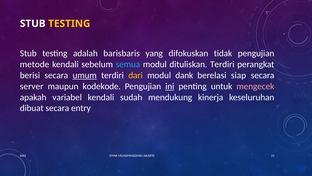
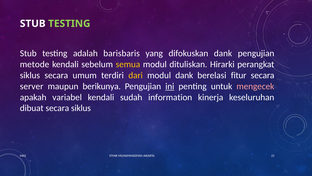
TESTING at (69, 24) colour: yellow -> light green
difokuskan tidak: tidak -> dank
semua colour: light blue -> yellow
dituliskan Terdiri: Terdiri -> Hirarki
berisi at (30, 75): berisi -> siklus
umum underline: present -> none
siap: siap -> fitur
kodekode: kodekode -> berikunya
mendukung: mendukung -> information
secara entry: entry -> siklus
